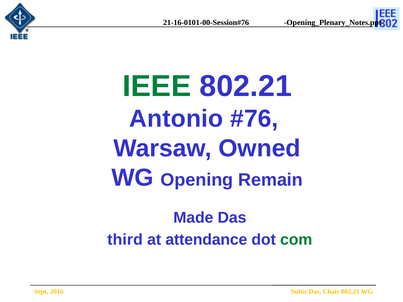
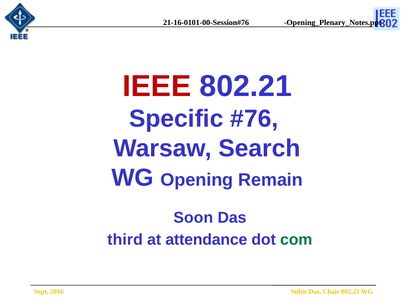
IEEE colour: green -> red
Antonio: Antonio -> Specific
Owned: Owned -> Search
Made: Made -> Soon
